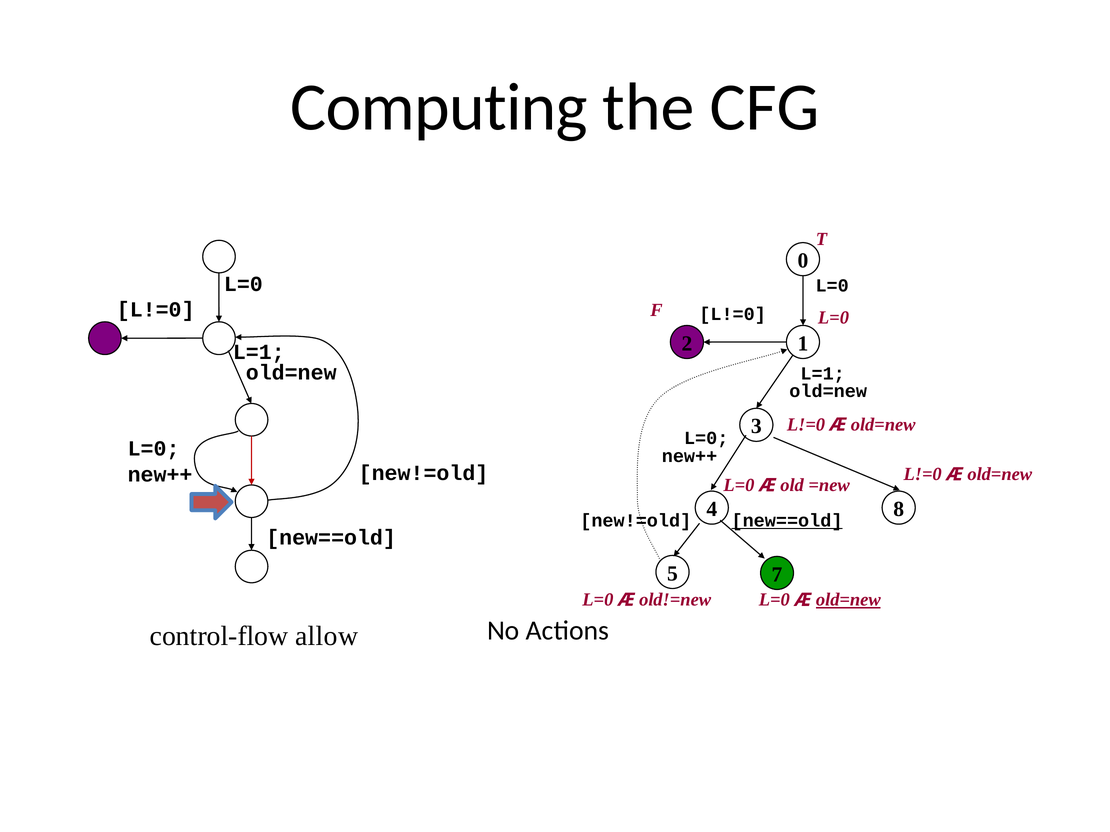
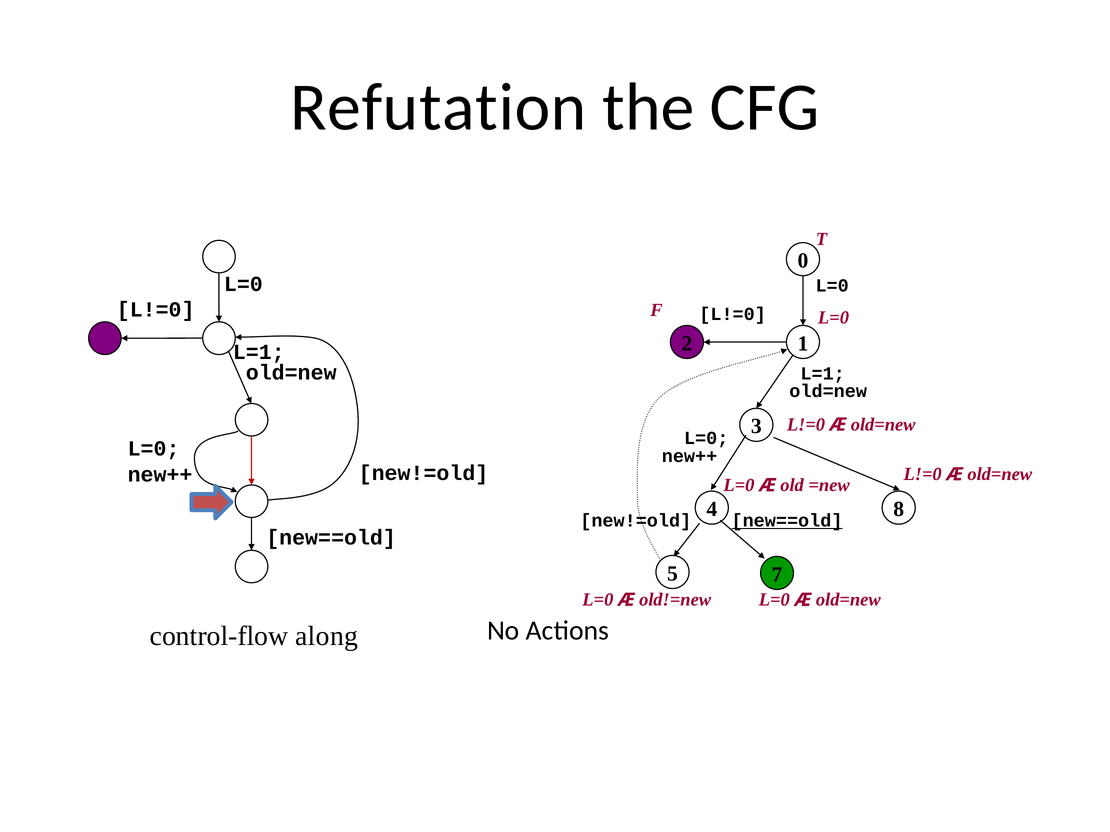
Computing: Computing -> Refutation
old=new at (848, 600) underline: present -> none
allow: allow -> along
